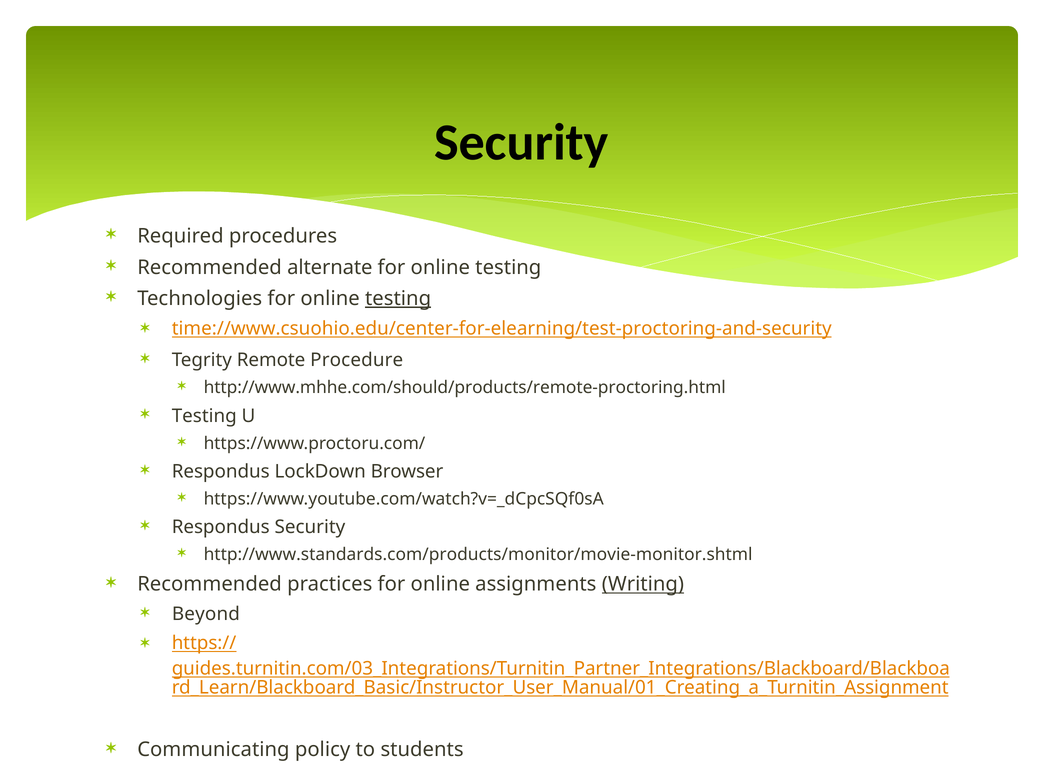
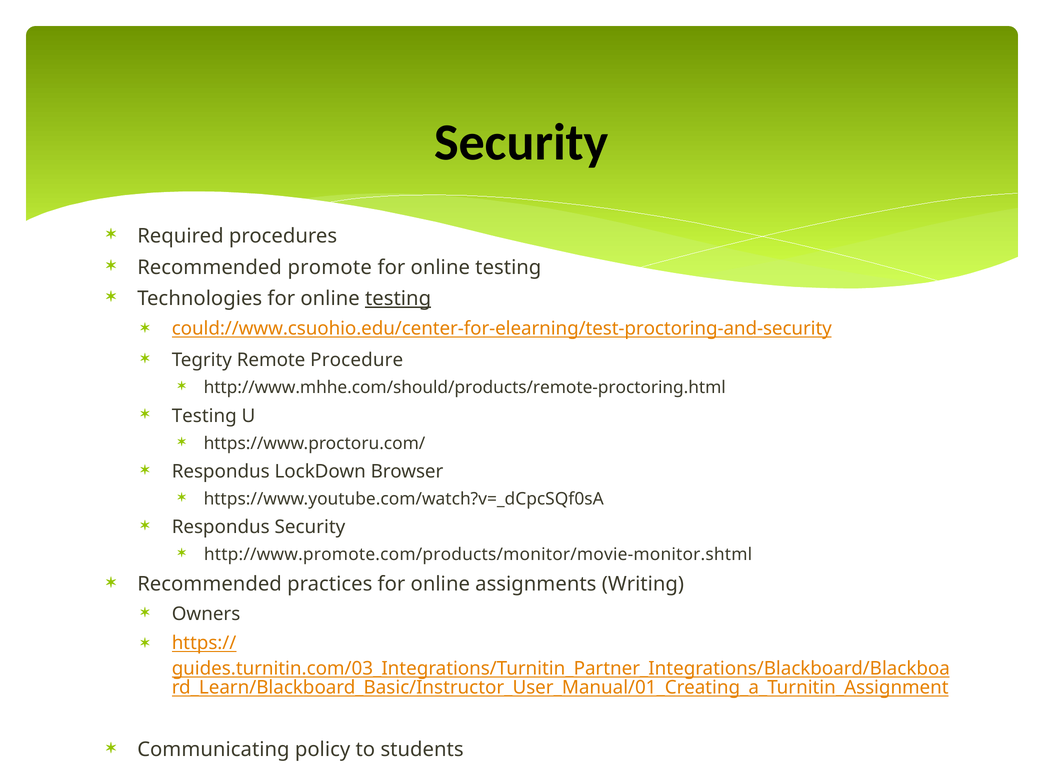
alternate: alternate -> promote
time://www.csuohio.edu/center-for-elearning/test-proctoring-and-security: time://www.csuohio.edu/center-for-elearning/test-proctoring-and-security -> could://www.csuohio.edu/center-for-elearning/test-proctoring-and-security
http://www.standards.com/products/monitor/movie-monitor.shtml: http://www.standards.com/products/monitor/movie-monitor.shtml -> http://www.promote.com/products/monitor/movie-monitor.shtml
Writing underline: present -> none
Beyond: Beyond -> Owners
